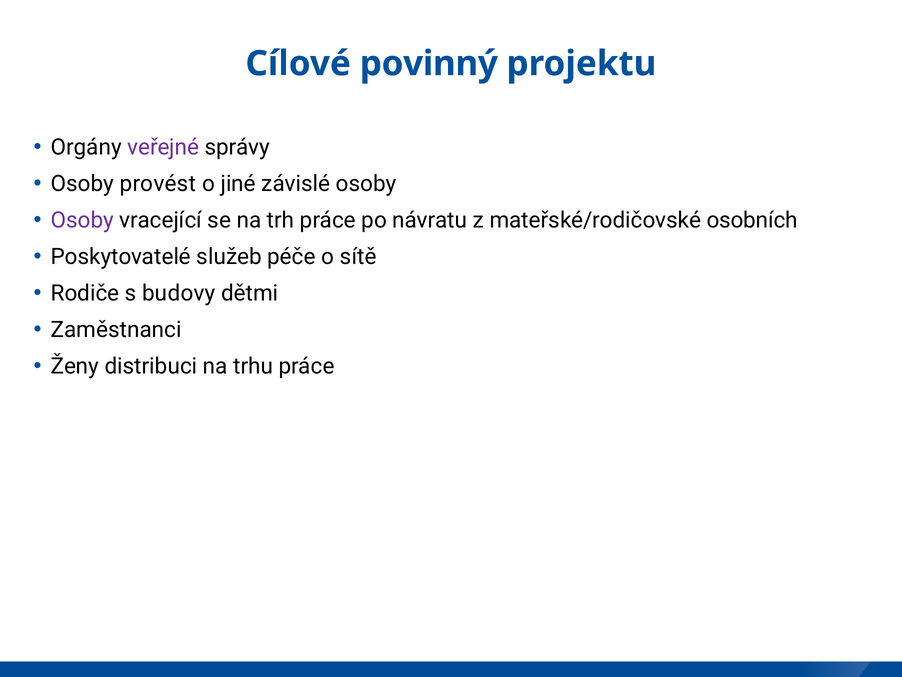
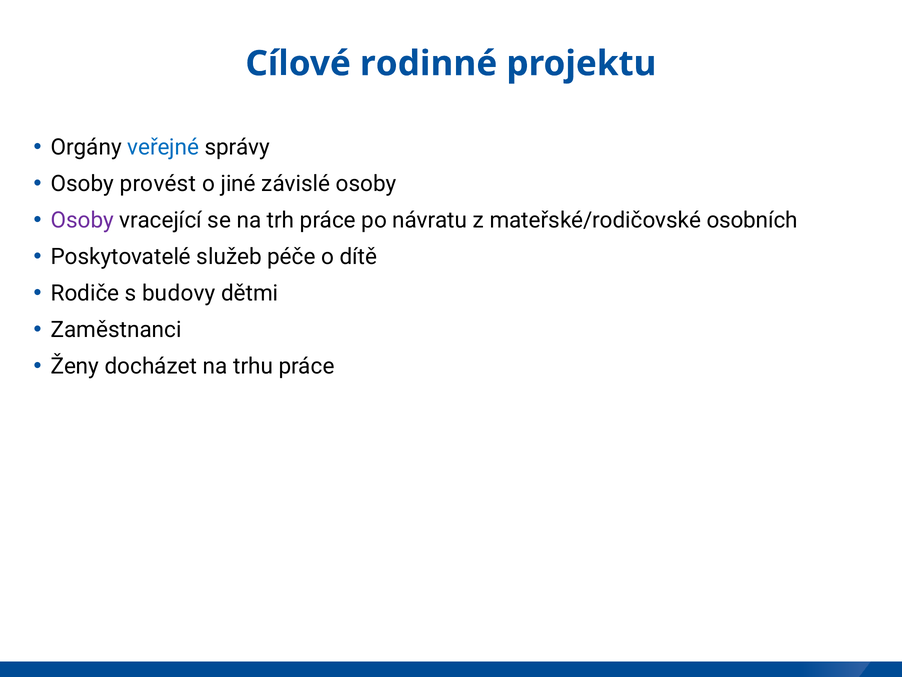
povinný: povinný -> rodinné
veřejné colour: purple -> blue
sítě: sítě -> dítě
distribuci: distribuci -> docházet
